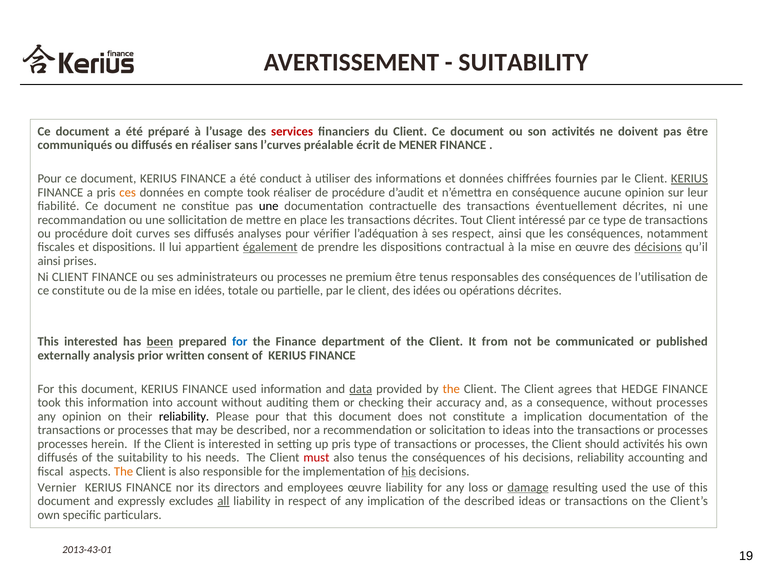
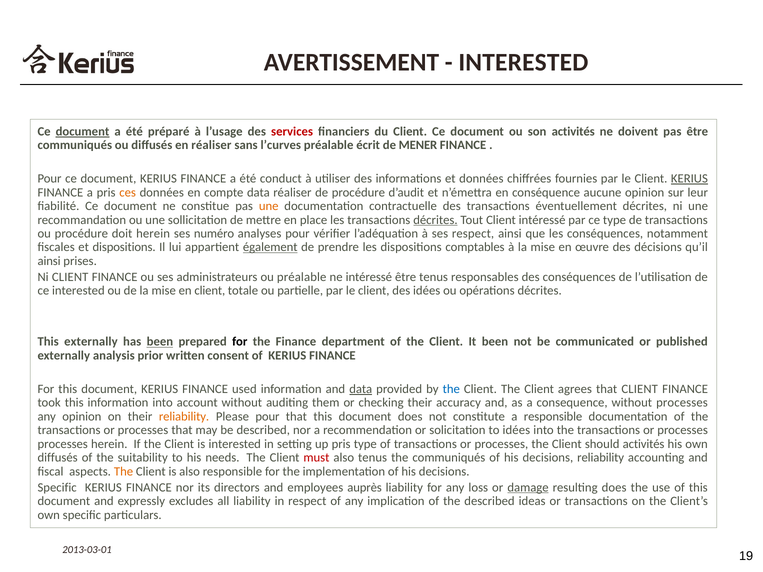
SUITABILITY at (523, 62): SUITABILITY -> INTERESTED
document at (83, 131) underline: none -> present
compte took: took -> data
une at (269, 206) colour: black -> orange
décrites at (435, 220) underline: none -> present
doit curves: curves -> herein
ses diffusés: diffusés -> numéro
contractual: contractual -> comptables
décisions underline: present -> none
ou processes: processes -> préalable
ne premium: premium -> intéressé
ce constitute: constitute -> interested
en idées: idées -> client
This interested: interested -> externally
for at (240, 342) colour: blue -> black
It from: from -> been
the at (451, 389) colour: orange -> blue
that HEDGE: HEDGE -> CLIENT
reliability at (184, 417) colour: black -> orange
a implication: implication -> responsible
to ideas: ideas -> idées
the conséquences: conséquences -> communiqués
his at (409, 472) underline: present -> none
Vernier at (57, 488): Vernier -> Specific
employees œuvre: œuvre -> auprès
resulting used: used -> does
all underline: present -> none
2013-43-01: 2013-43-01 -> 2013-03-01
